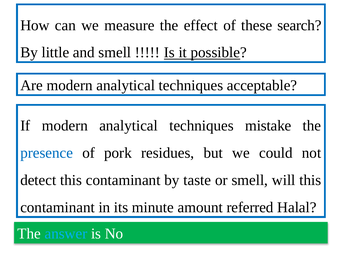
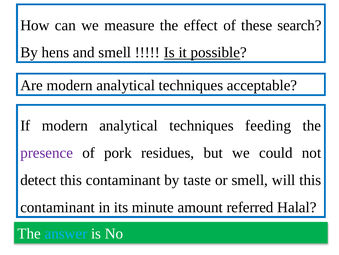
little: little -> hens
mistake: mistake -> feeding
presence colour: blue -> purple
